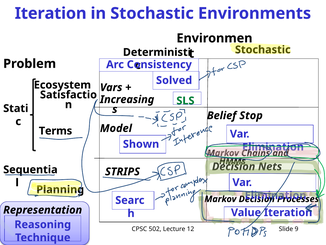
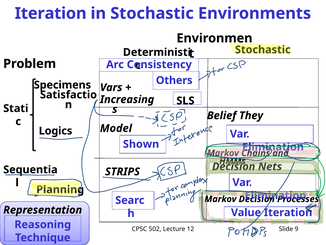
Solved: Solved -> Others
Ecosystem: Ecosystem -> Specimens
SLS colour: green -> black
Stop: Stop -> They
Terms: Terms -> Logics
